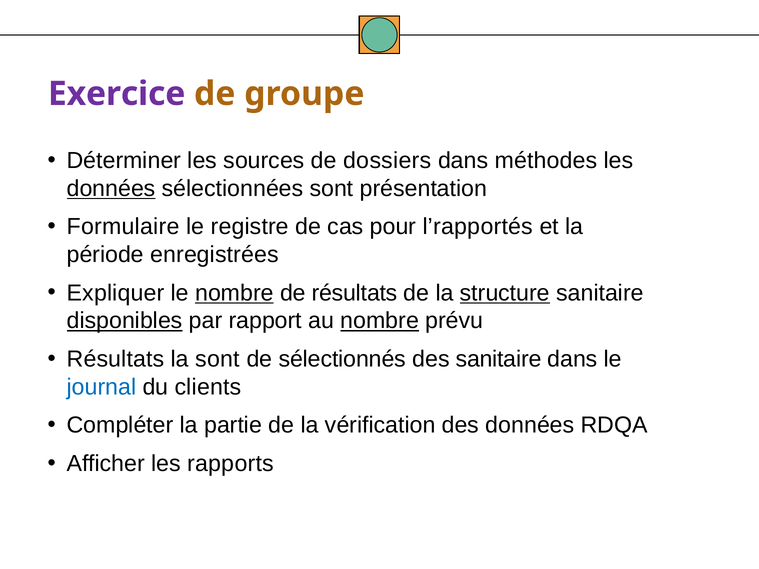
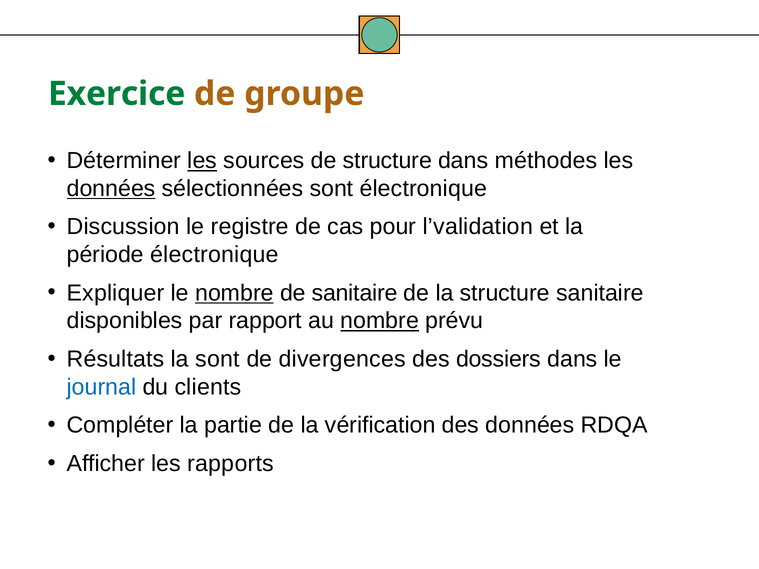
Exercice colour: purple -> green
les at (202, 161) underline: none -> present
de dossiers: dossiers -> structure
sont présentation: présentation -> électronique
Formulaire: Formulaire -> Discussion
l’rapportés: l’rapportés -> l’validation
période enregistrées: enregistrées -> électronique
de résultats: résultats -> sanitaire
structure at (505, 293) underline: present -> none
disponibles underline: present -> none
sélectionnés: sélectionnés -> divergences
des sanitaire: sanitaire -> dossiers
